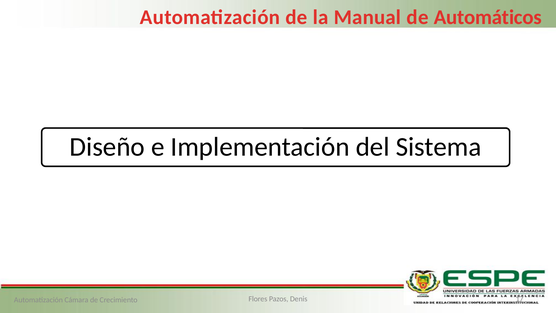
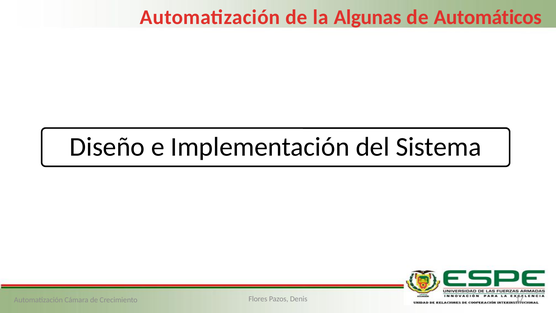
Manual: Manual -> Algunas
